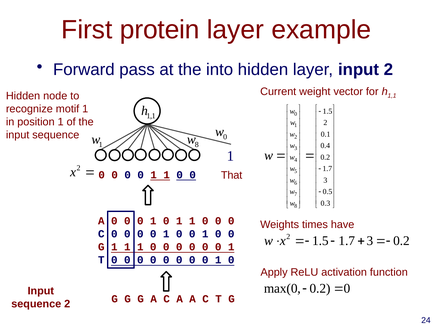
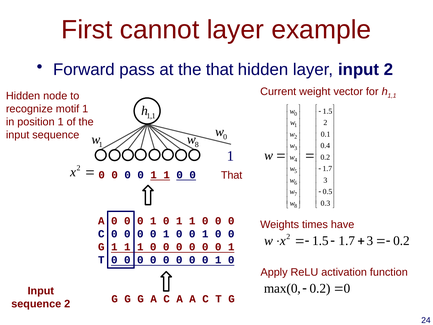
protein: protein -> cannot
the into: into -> that
